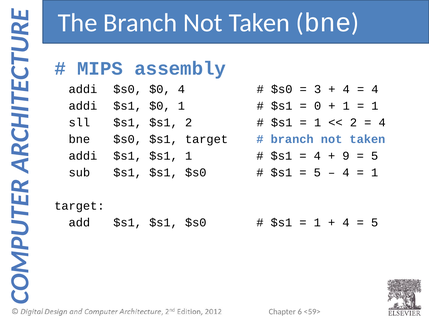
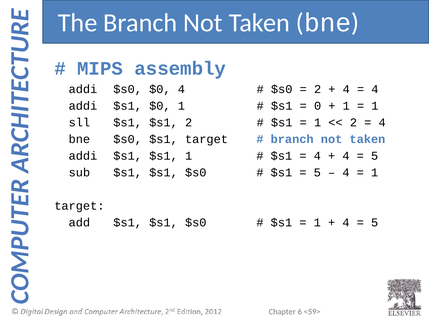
3 at (318, 89): 3 -> 2
9 at (346, 156): 9 -> 4
